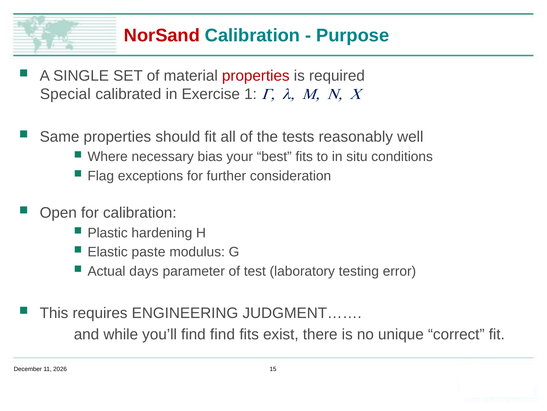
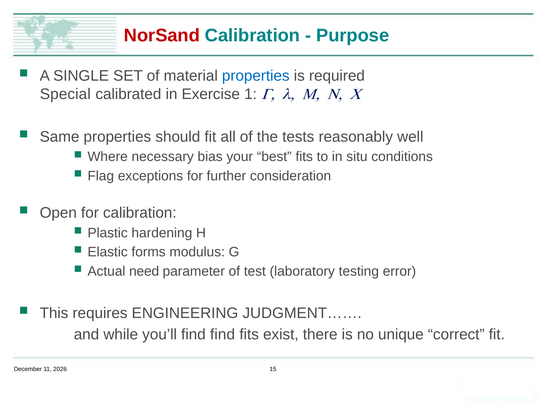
properties at (256, 76) colour: red -> blue
paste: paste -> forms
days: days -> need
